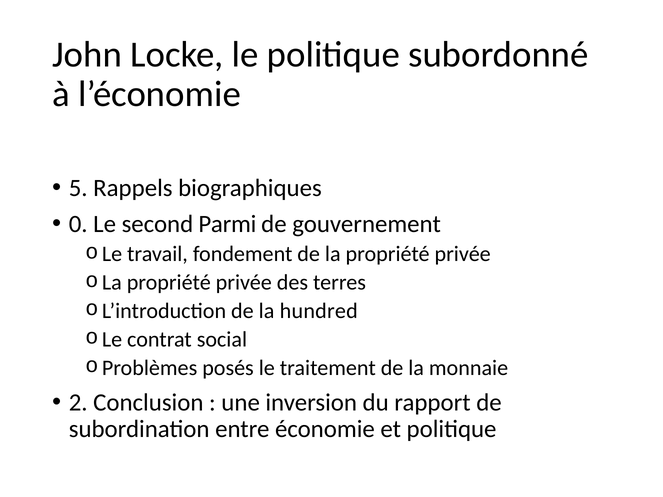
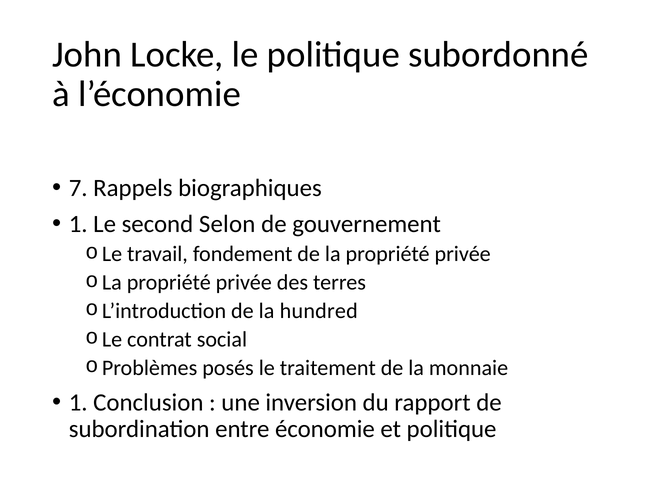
5: 5 -> 7
0 at (78, 224): 0 -> 1
Parmi: Parmi -> Selon
2 at (78, 403): 2 -> 1
